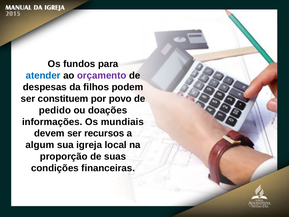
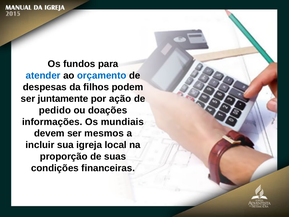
orçamento colour: purple -> blue
constituem: constituem -> juntamente
povo: povo -> ação
recursos: recursos -> mesmos
algum: algum -> incluir
